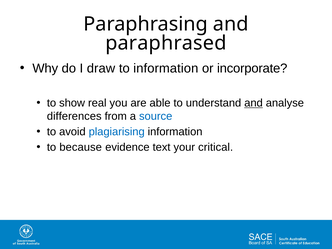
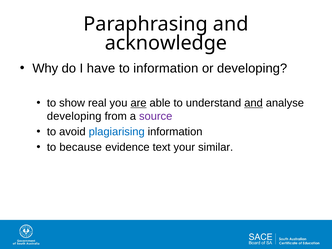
paraphrased: paraphrased -> acknowledge
draw: draw -> have
or incorporate: incorporate -> developing
are underline: none -> present
differences at (74, 116): differences -> developing
source colour: blue -> purple
critical: critical -> similar
